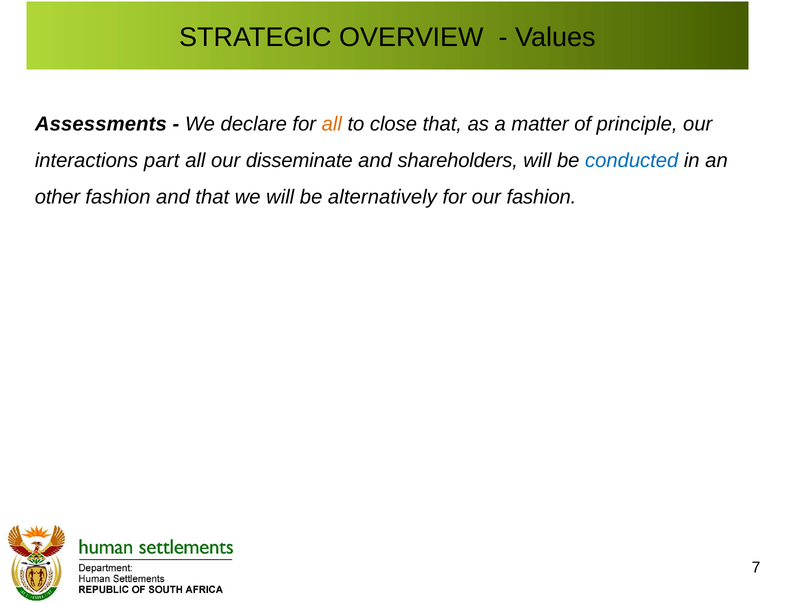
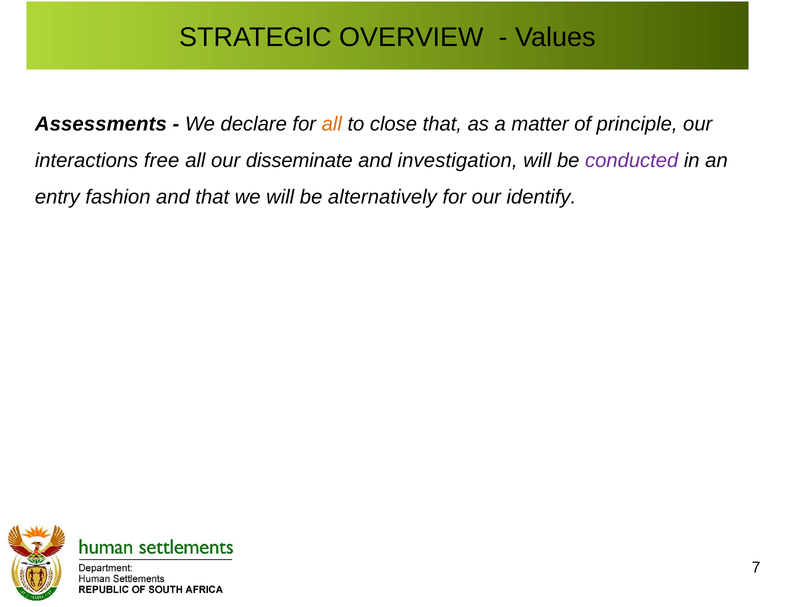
part: part -> free
shareholders: shareholders -> investigation
conducted colour: blue -> purple
other: other -> entry
our fashion: fashion -> identify
